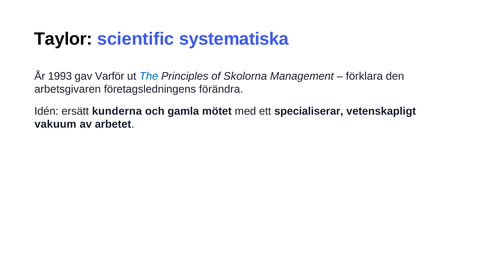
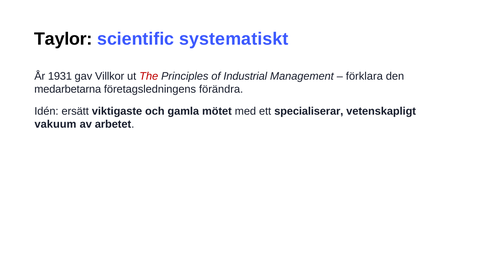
systematiska: systematiska -> systematiskt
1993: 1993 -> 1931
Varför: Varför -> Villkor
The colour: blue -> red
Skolorna: Skolorna -> Industrial
arbetsgivaren: arbetsgivaren -> medarbetarna
kunderna: kunderna -> viktigaste
